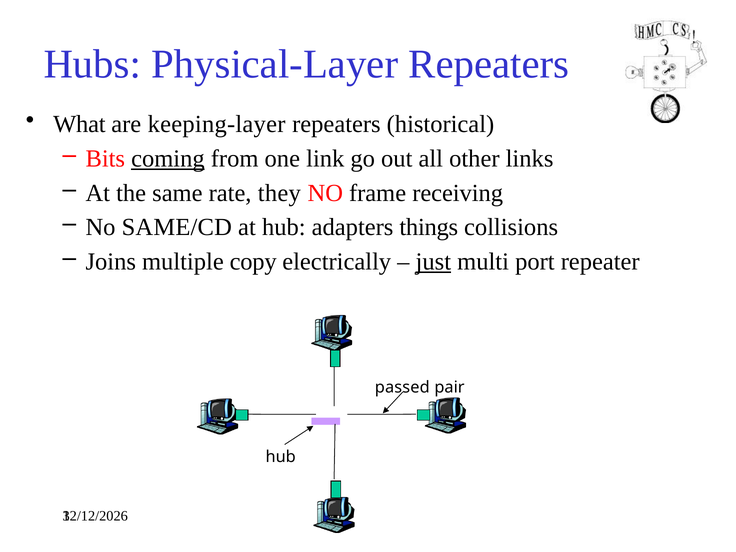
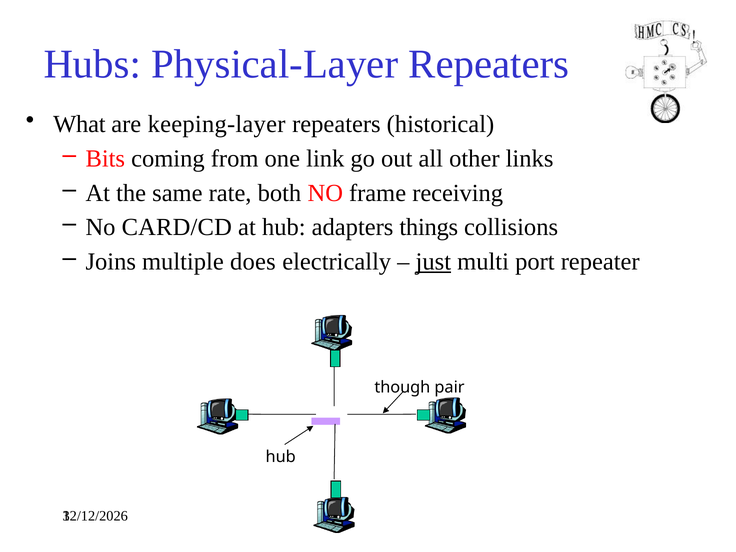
coming underline: present -> none
they: they -> both
SAME/CD: SAME/CD -> CARD/CD
copy: copy -> does
passed: passed -> though
